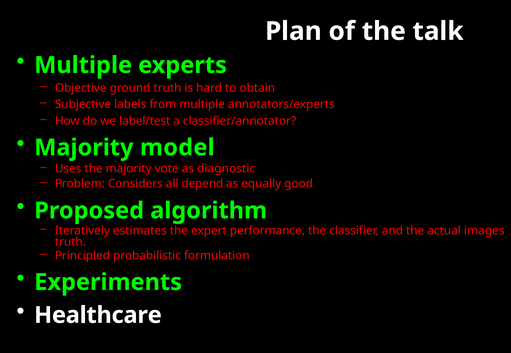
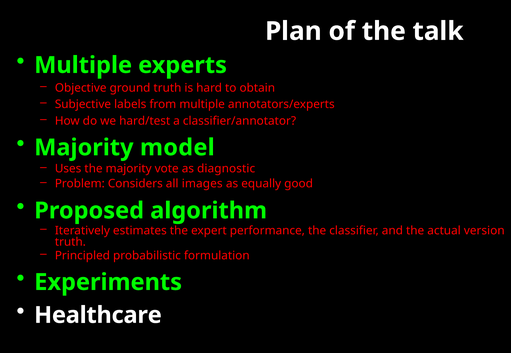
label/test: label/test -> hard/test
depend: depend -> images
images: images -> version
